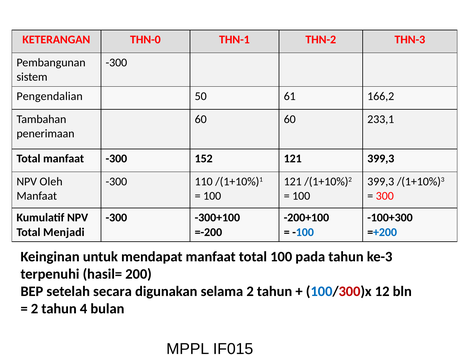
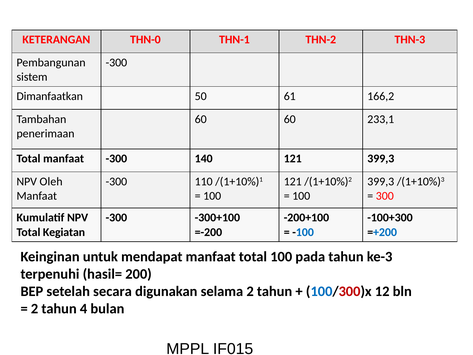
Pengendalian: Pengendalian -> Dimanfaatkan
152: 152 -> 140
Menjadi: Menjadi -> Kegiatan
